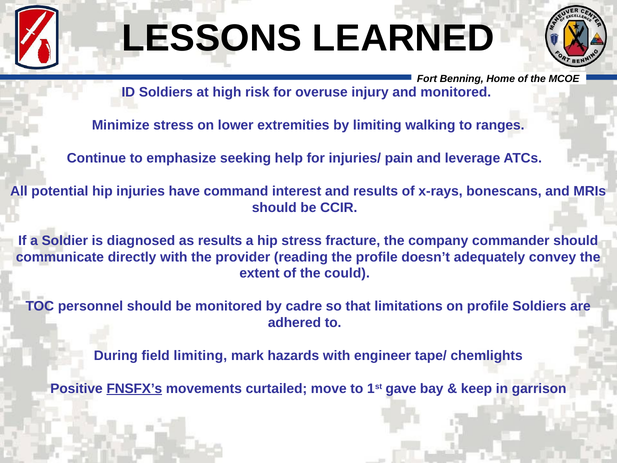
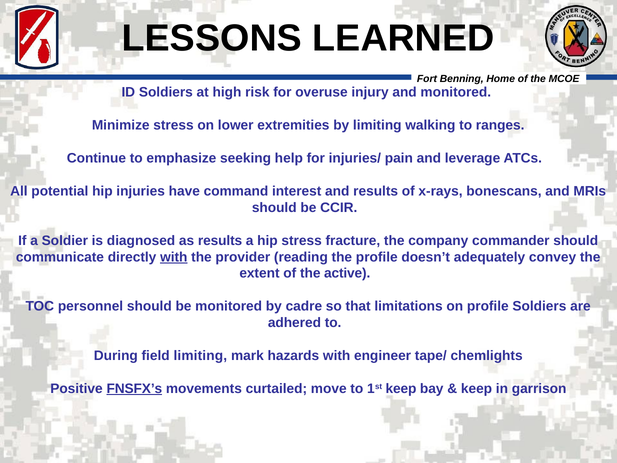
with at (174, 257) underline: none -> present
could: could -> active
1st gave: gave -> keep
